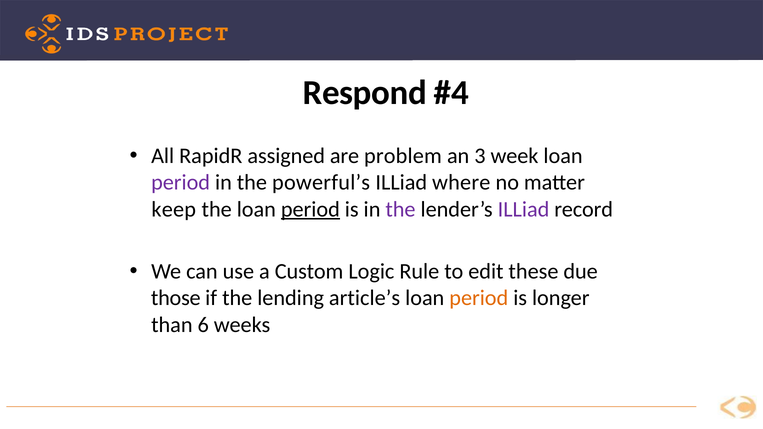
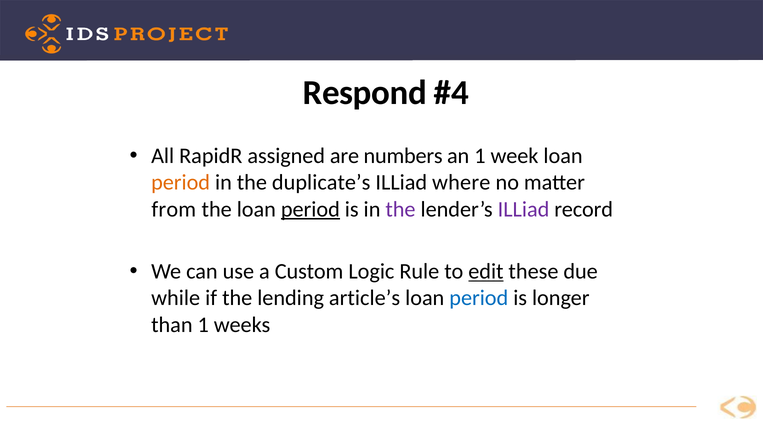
problem: problem -> numbers
an 3: 3 -> 1
period at (181, 183) colour: purple -> orange
powerful’s: powerful’s -> duplicate’s
keep: keep -> from
edit underline: none -> present
those: those -> while
period at (479, 298) colour: orange -> blue
than 6: 6 -> 1
